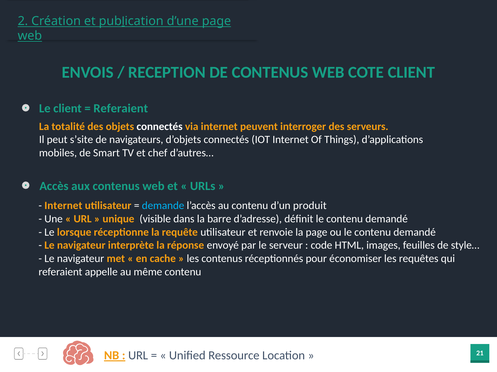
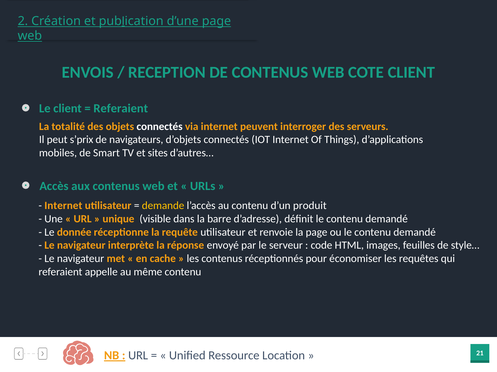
s’site: s’site -> s’prix
chef: chef -> sites
demande colour: light blue -> yellow
lorsque: lorsque -> donnée
